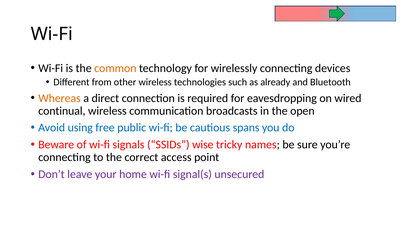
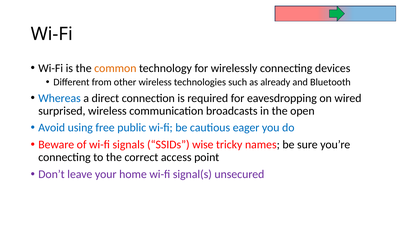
Whereas colour: orange -> blue
continual: continual -> surprised
spans: spans -> eager
